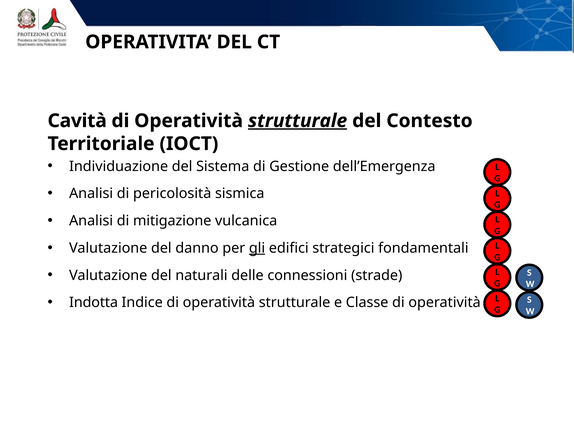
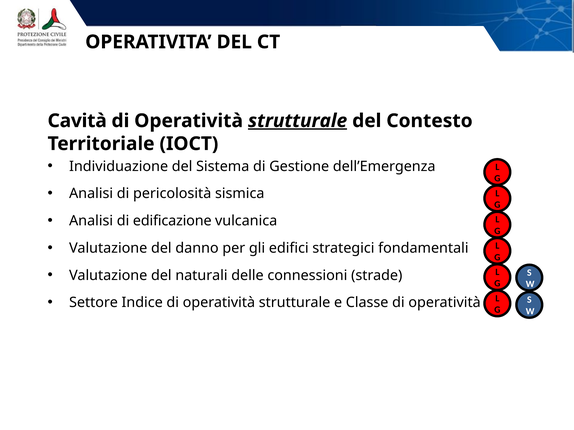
mitigazione: mitigazione -> edificazione
gli underline: present -> none
Indotta: Indotta -> Settore
